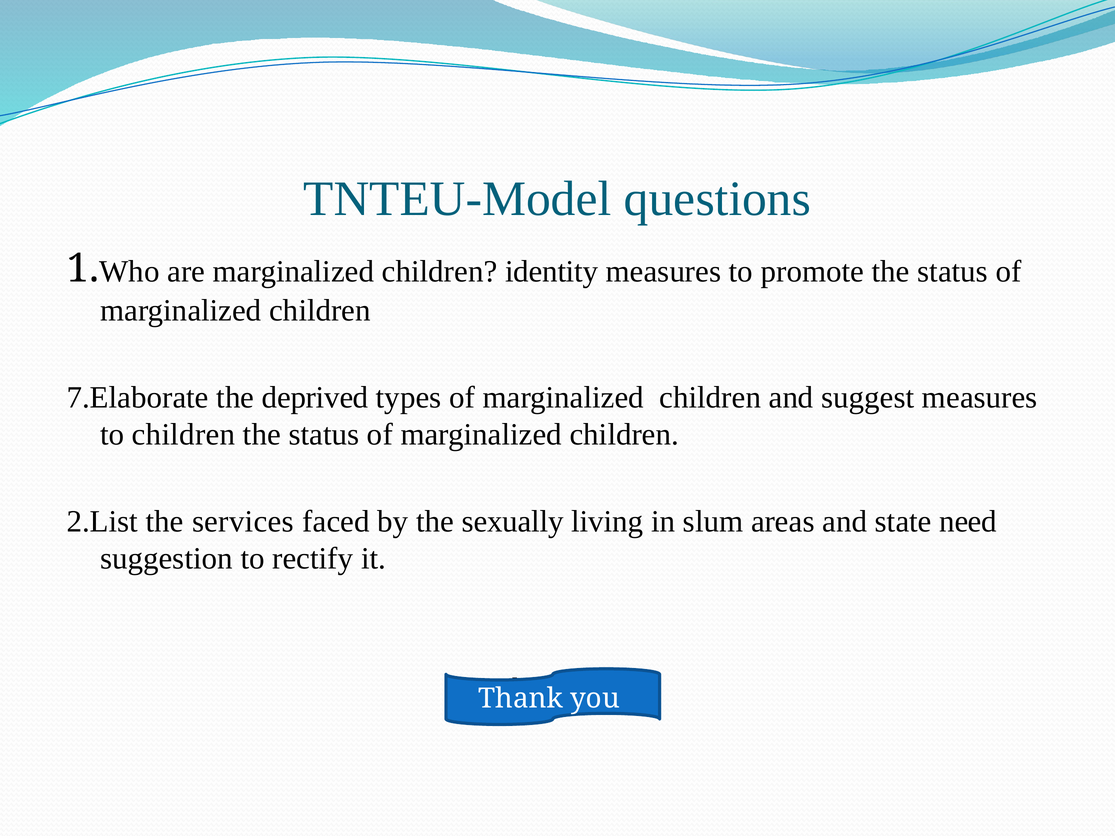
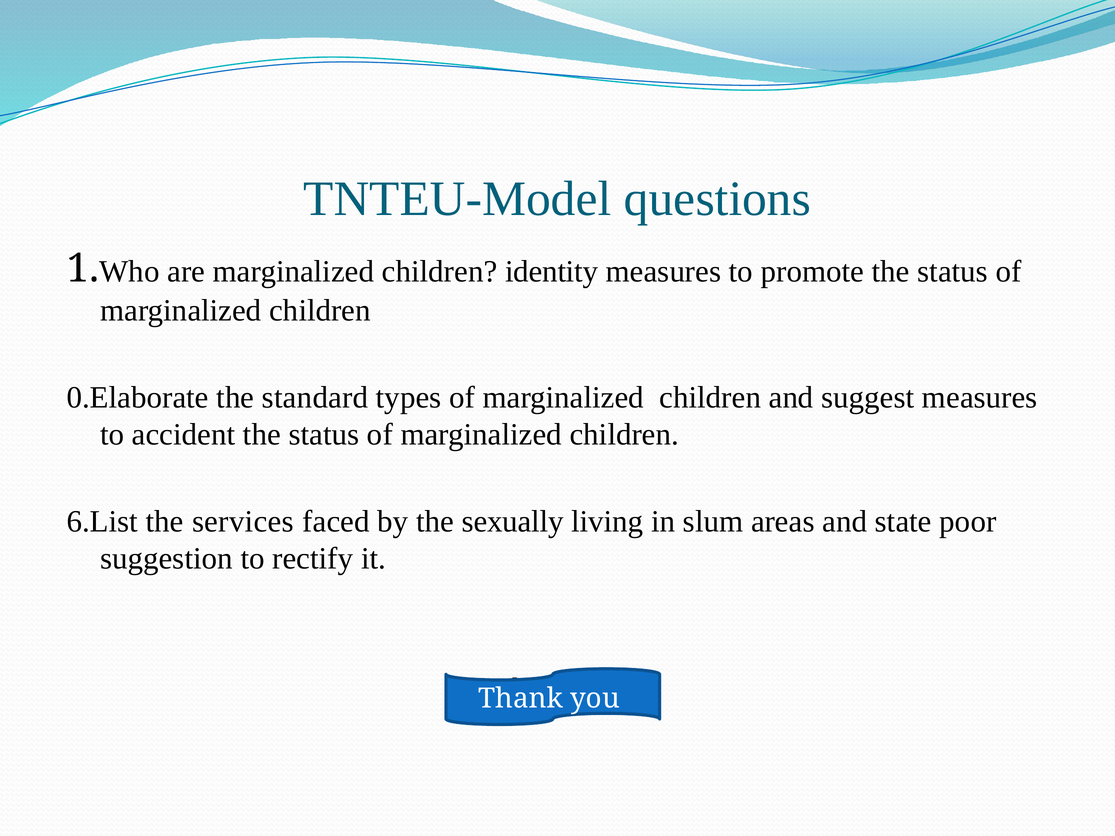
7.Elaborate: 7.Elaborate -> 0.Elaborate
deprived: deprived -> standard
to children: children -> accident
2.List: 2.List -> 6.List
need: need -> poor
